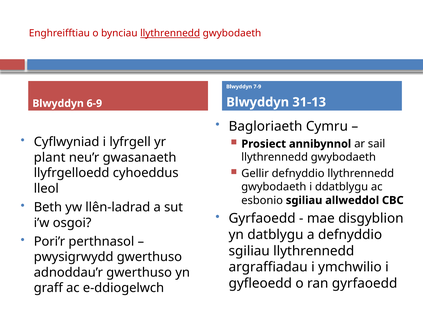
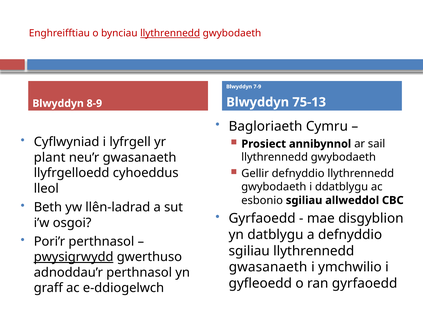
31-13: 31-13 -> 75-13
6-9: 6-9 -> 8-9
pwysigrwydd underline: none -> present
argraffiadau at (268, 267): argraffiadau -> gwasanaeth
adnoddau’r gwerthuso: gwerthuso -> perthnasol
